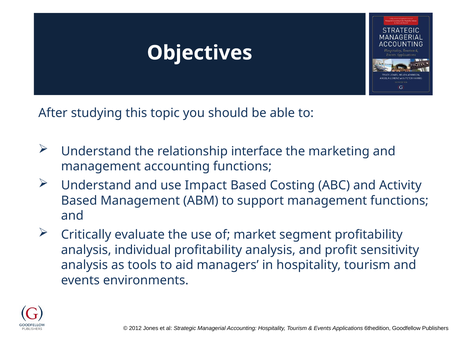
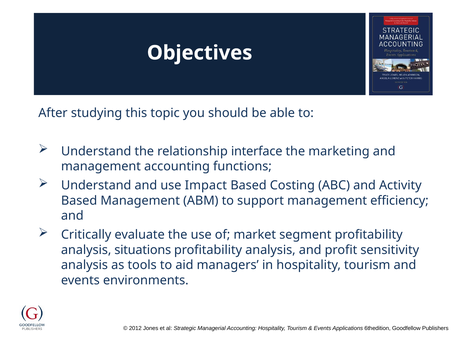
management functions: functions -> efficiency
individual: individual -> situations
